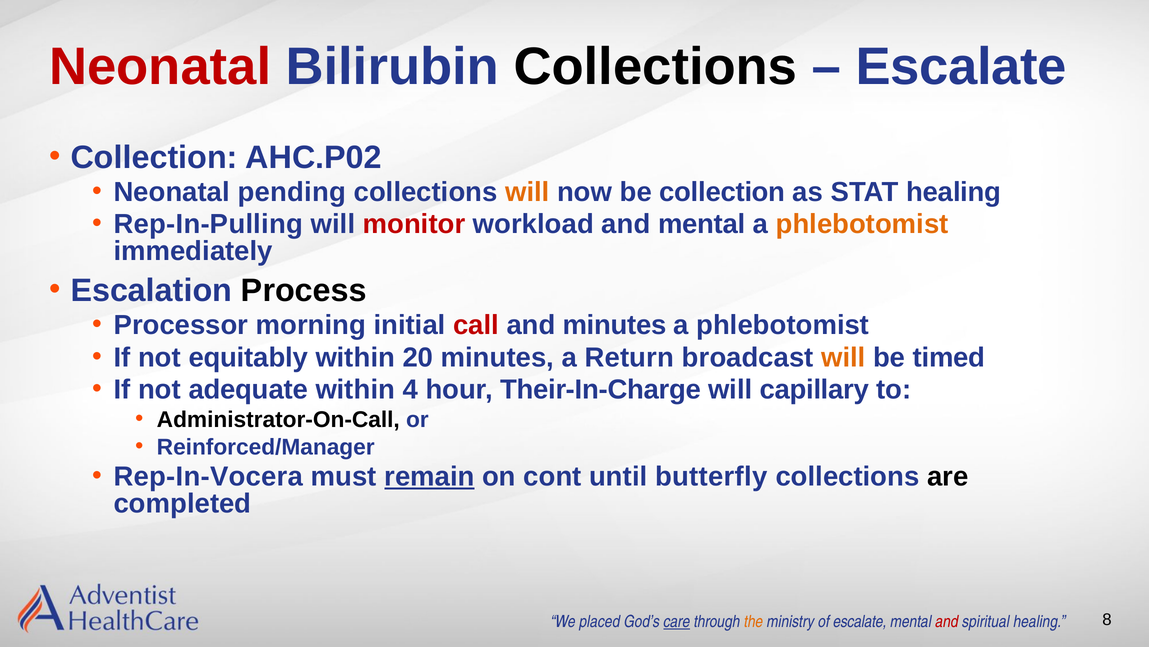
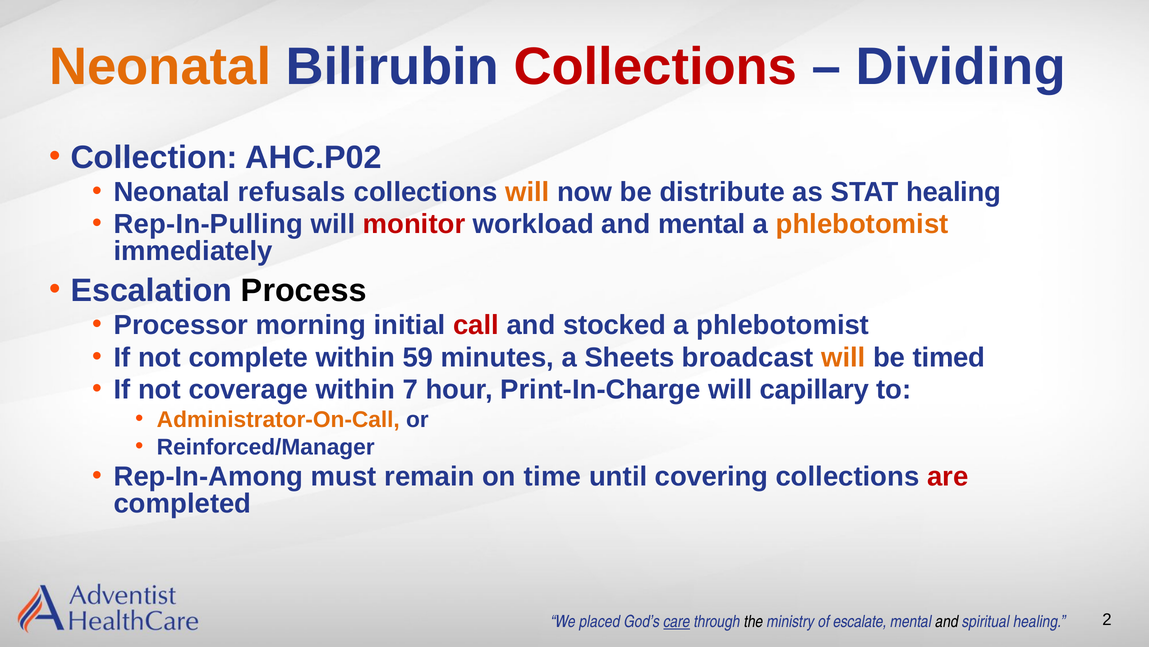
Neonatal at (160, 67) colour: red -> orange
Collections at (655, 67) colour: black -> red
Escalate at (961, 67): Escalate -> Dividing
pending: pending -> refusals
be collection: collection -> distribute
and minutes: minutes -> stocked
equitably: equitably -> complete
20: 20 -> 59
Return: Return -> Sheets
adequate: adequate -> coverage
4: 4 -> 7
Their-In-Charge: Their-In-Charge -> Print-In-Charge
Administrator-On-Call colour: black -> orange
Rep-In-Vocera: Rep-In-Vocera -> Rep-In-Among
remain underline: present -> none
cont: cont -> time
butterfly: butterfly -> covering
are colour: black -> red
the colour: orange -> black
and at (947, 621) colour: red -> black
8: 8 -> 2
